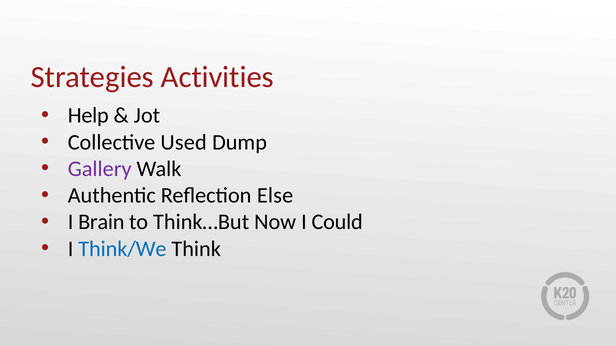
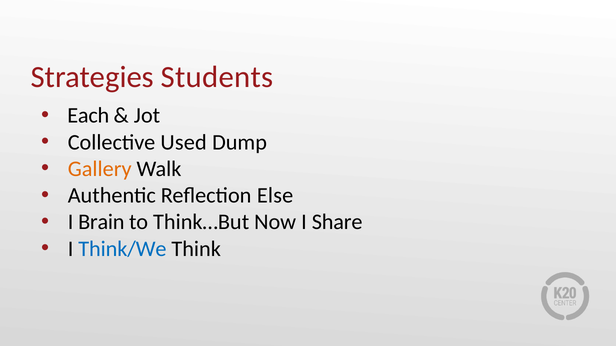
Activities: Activities -> Students
Help: Help -> Each
Gallery colour: purple -> orange
Could: Could -> Share
